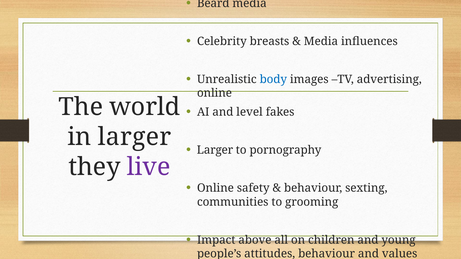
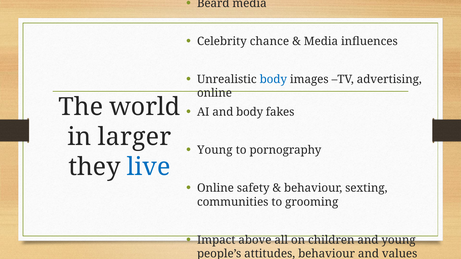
breasts: breasts -> chance
and level: level -> body
Larger at (215, 150): Larger -> Young
live colour: purple -> blue
